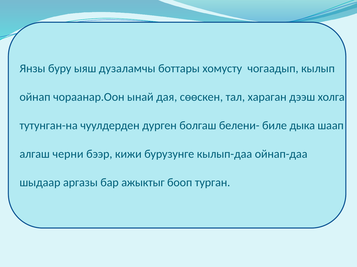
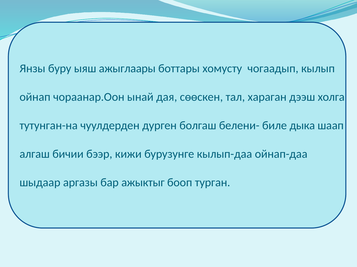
дузаламчы: дузаламчы -> ажыглаары
черни: черни -> бичии
